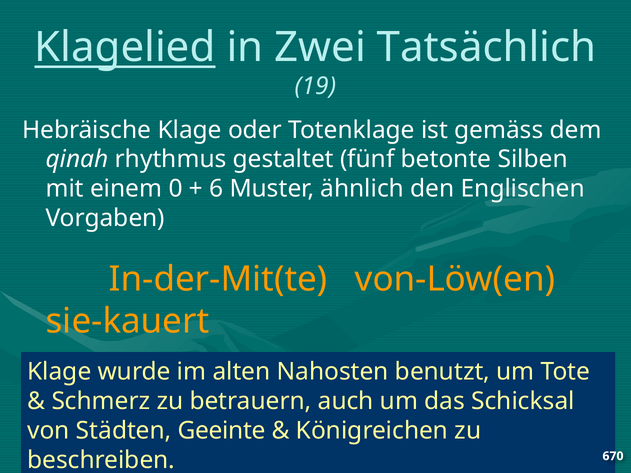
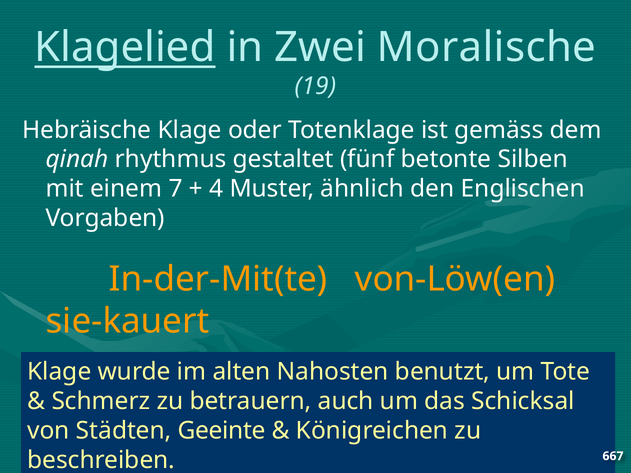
Tatsächlich: Tatsächlich -> Moralische
0: 0 -> 7
6: 6 -> 4
670: 670 -> 667
